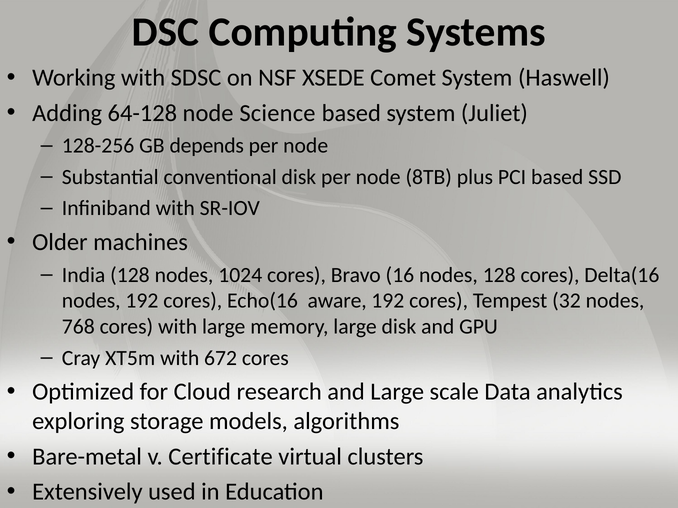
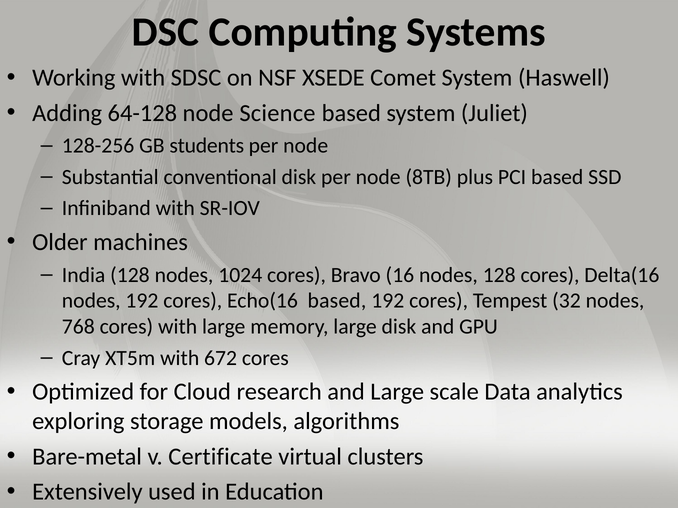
depends: depends -> students
Echo(16 aware: aware -> based
